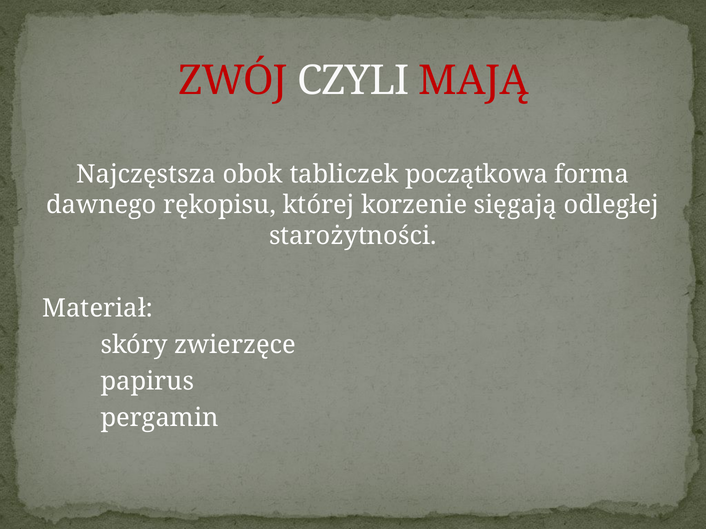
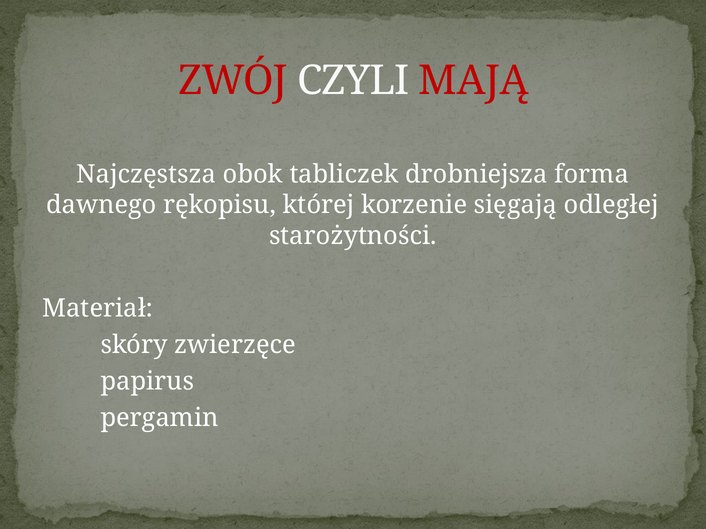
początkowa: początkowa -> drobniejsza
